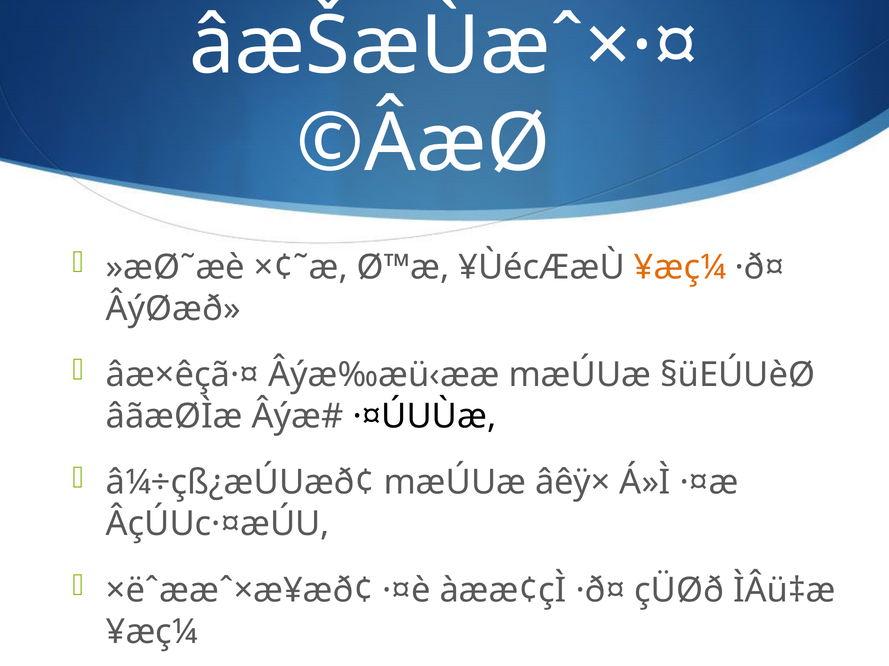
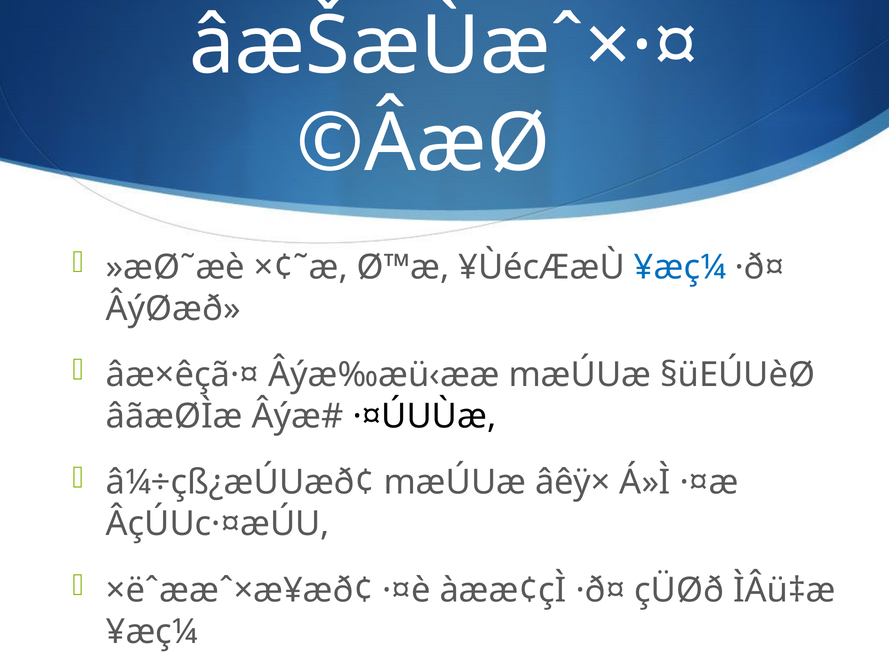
¥æç¼ at (680, 268) colour: orange -> blue
